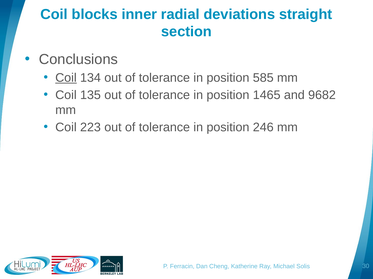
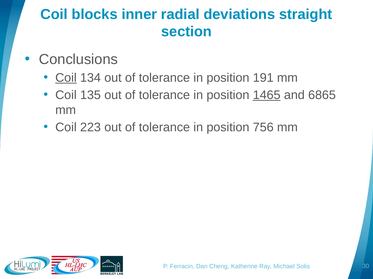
585: 585 -> 191
1465 underline: none -> present
9682: 9682 -> 6865
246: 246 -> 756
